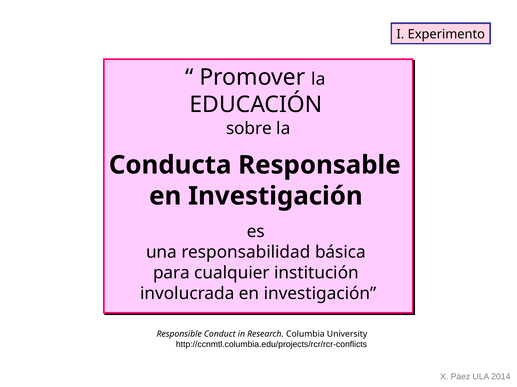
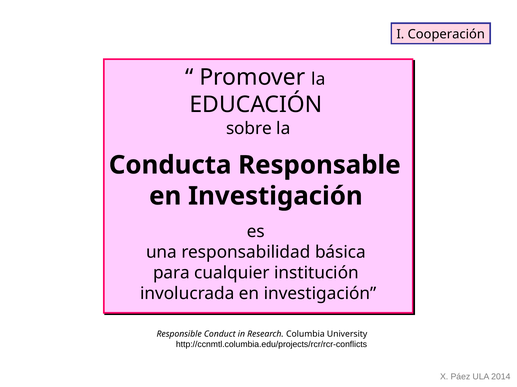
Experimento: Experimento -> Cooperación
